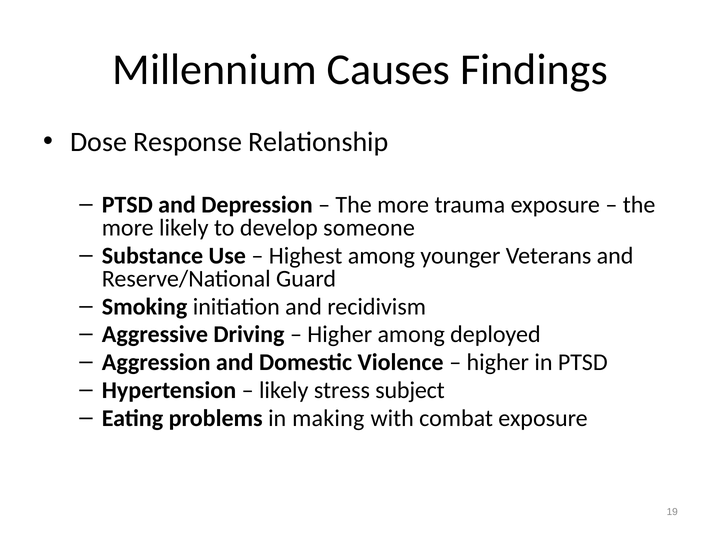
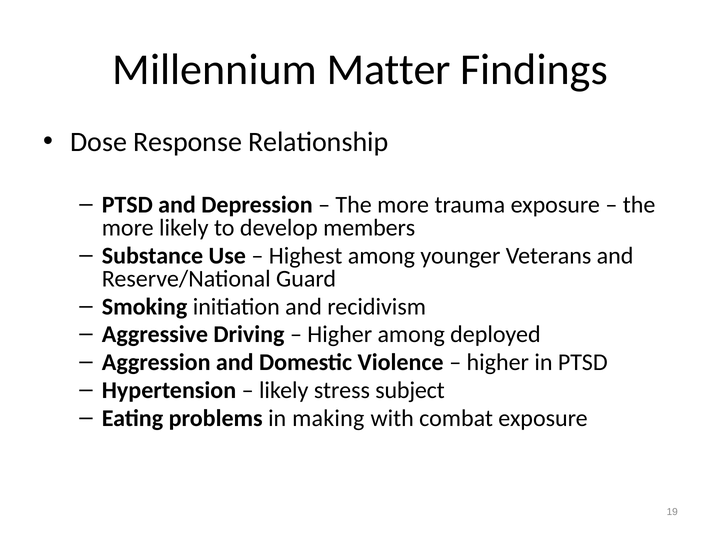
Causes: Causes -> Matter
someone: someone -> members
